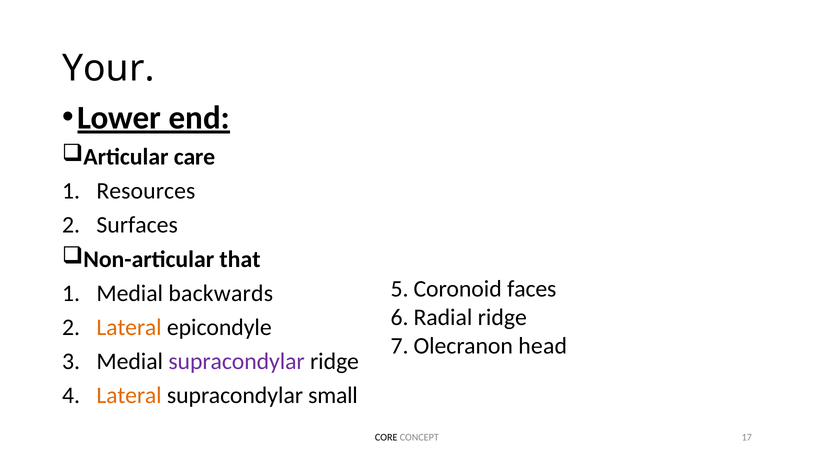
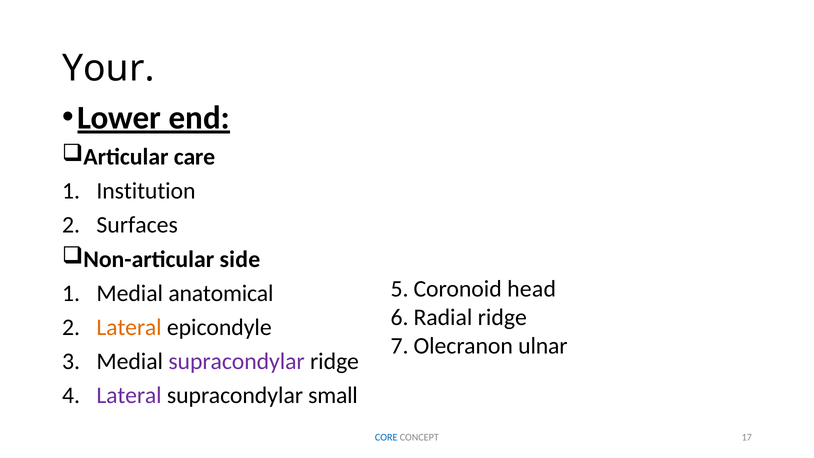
Resources: Resources -> Institution
that: that -> side
faces: faces -> head
backwards: backwards -> anatomical
head: head -> ulnar
Lateral at (129, 395) colour: orange -> purple
CORE colour: black -> blue
